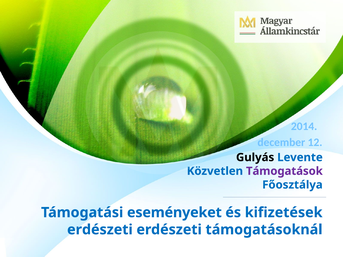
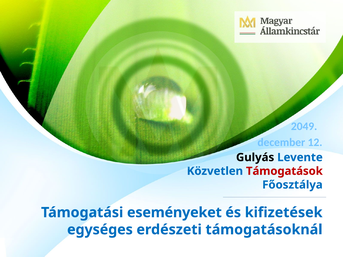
2014: 2014 -> 2049
Támogatások colour: purple -> red
erdészeti at (100, 230): erdészeti -> egységes
